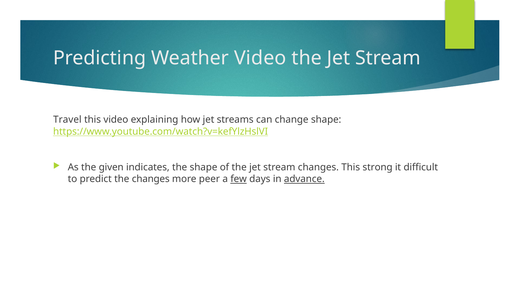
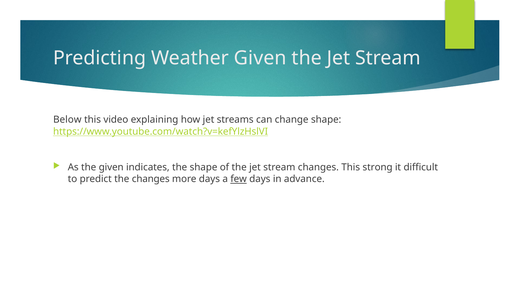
Weather Video: Video -> Given
Travel: Travel -> Below
more peer: peer -> days
advance underline: present -> none
